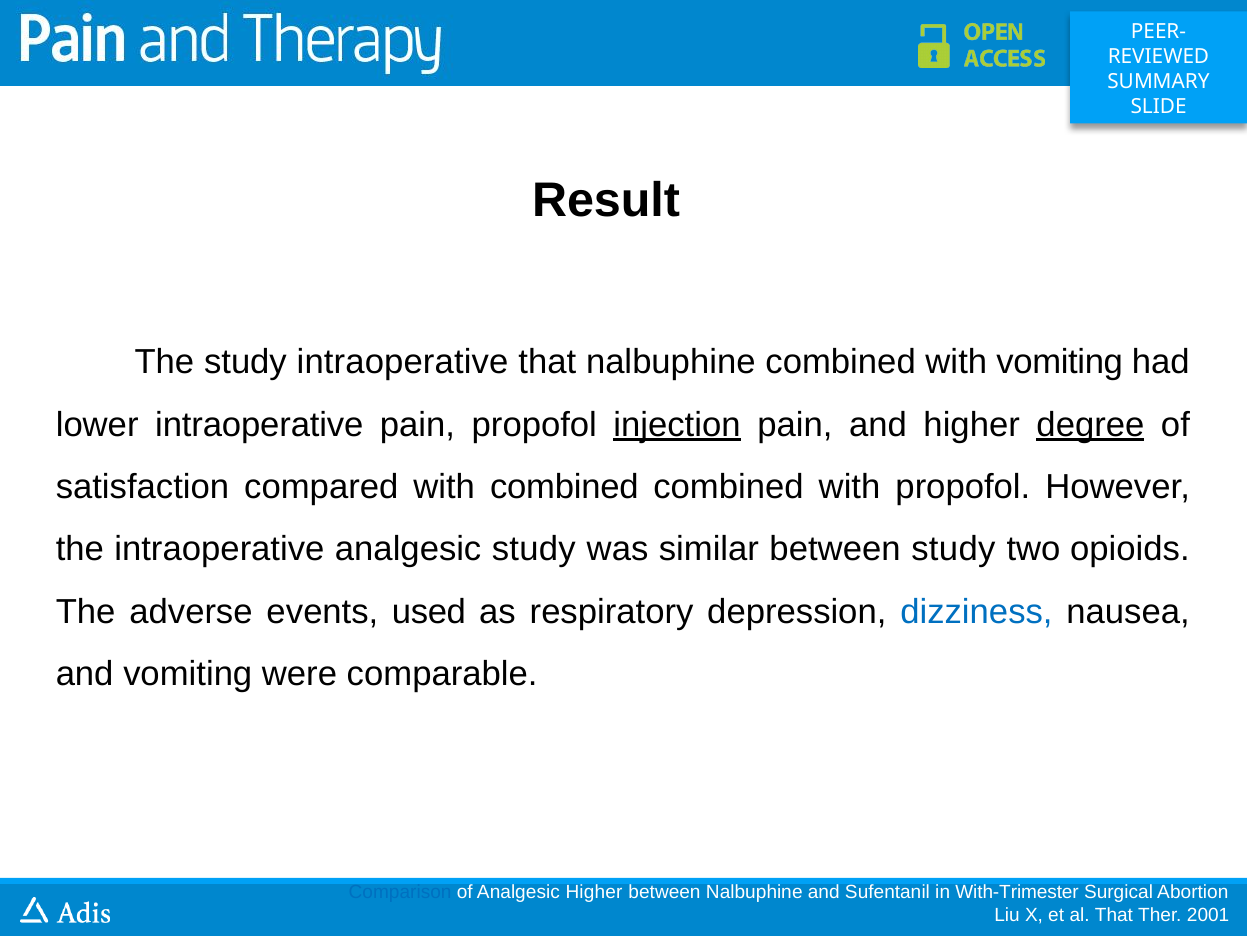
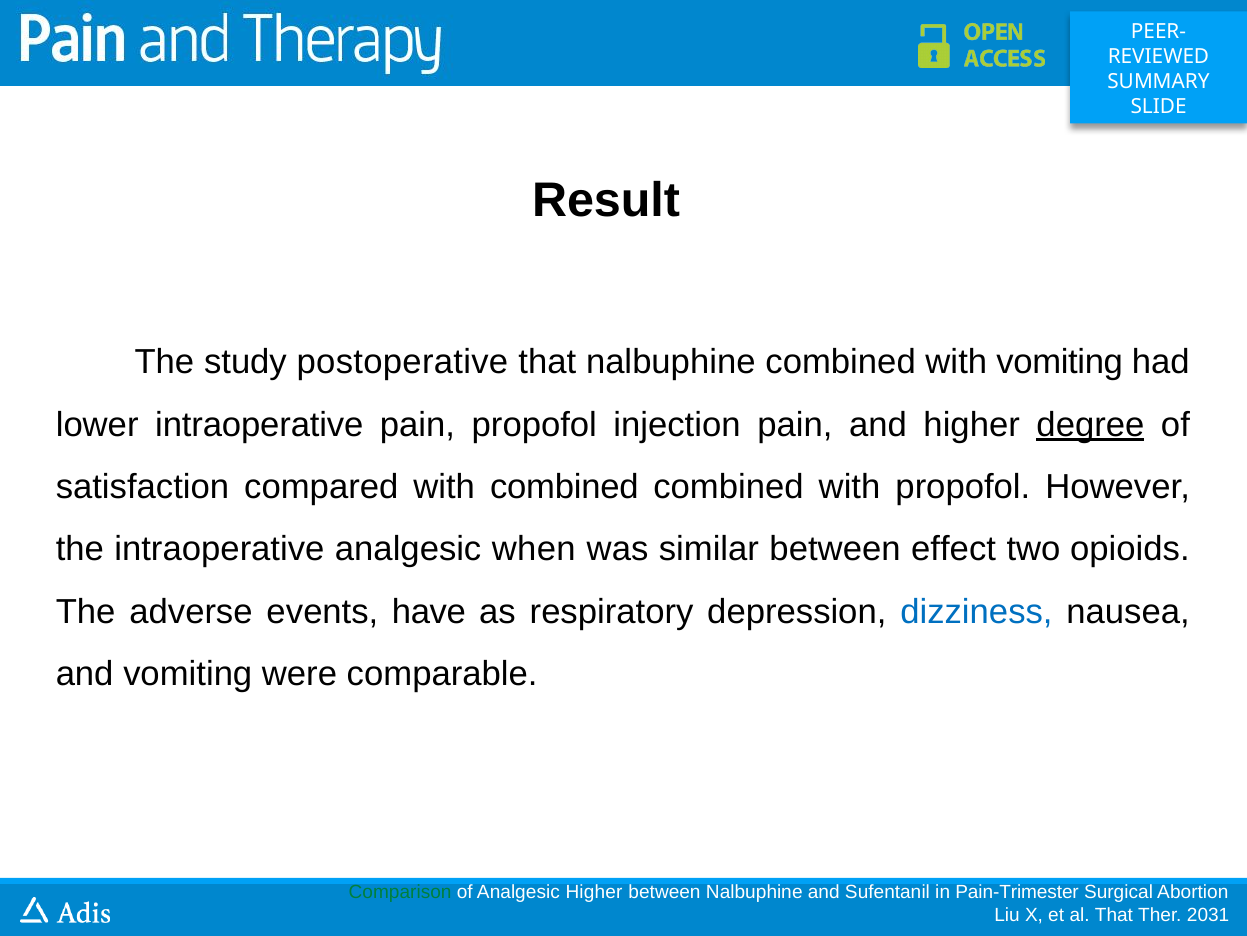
study intraoperative: intraoperative -> postoperative
injection underline: present -> none
analgesic study: study -> when
between study: study -> effect
used: used -> have
Comparison colour: blue -> green
With-Trimester: With-Trimester -> Pain-Trimester
2001: 2001 -> 2031
